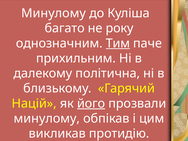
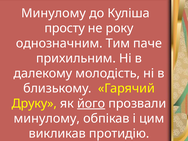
багато: багато -> просту
Тим underline: present -> none
політична: політична -> молодість
Націй: Націй -> Друку
